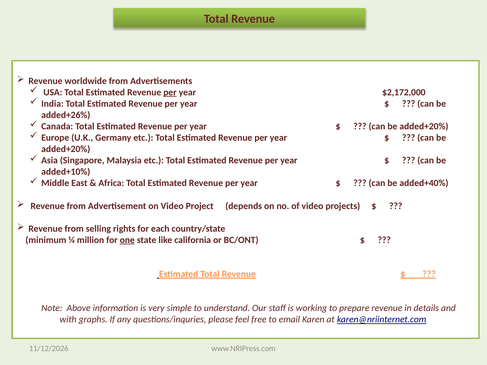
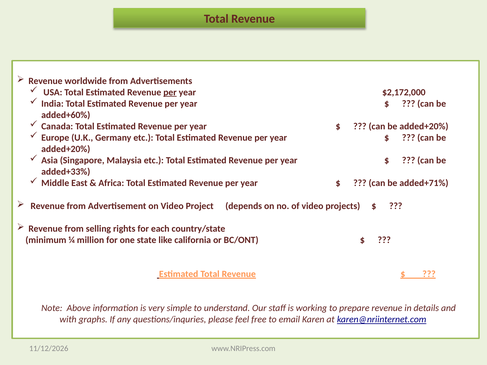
added+26%: added+26% -> added+60%
added+10%: added+10% -> added+33%
added+40%: added+40% -> added+71%
one underline: present -> none
